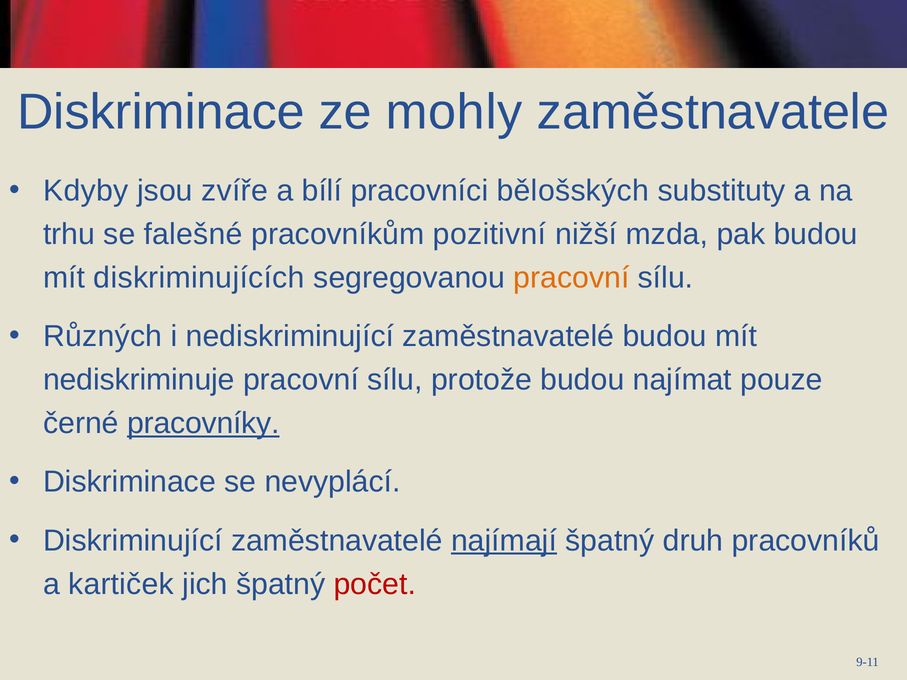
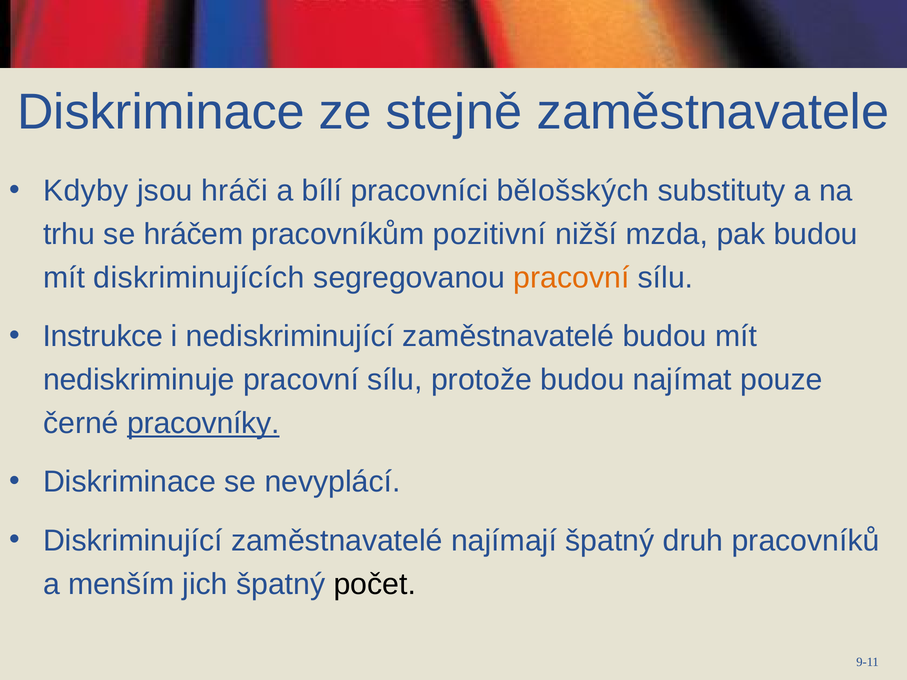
mohly: mohly -> stejně
zvíře: zvíře -> hráči
falešné: falešné -> hráčem
Různých: Různých -> Instrukce
najímají underline: present -> none
kartiček: kartiček -> menším
počet colour: red -> black
